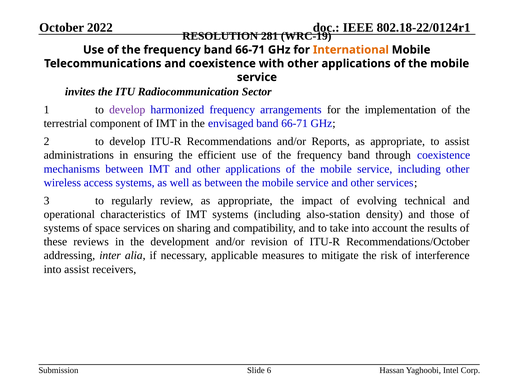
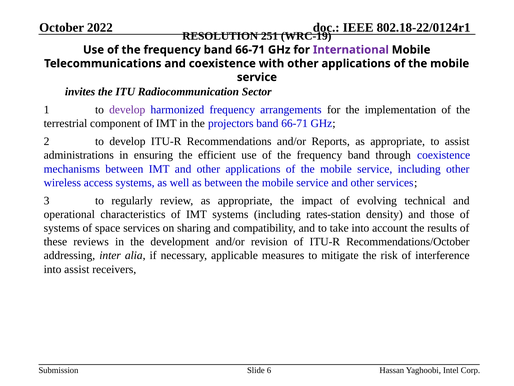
281: 281 -> 251
International colour: orange -> purple
envisaged: envisaged -> projectors
also-station: also-station -> rates-station
